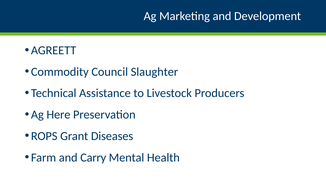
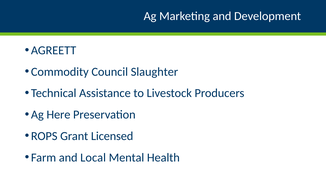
Diseases: Diseases -> Licensed
Carry: Carry -> Local
